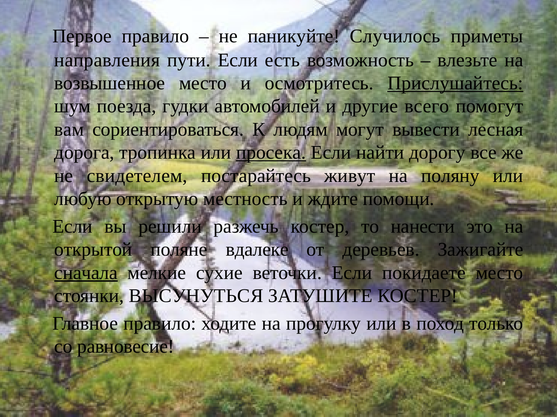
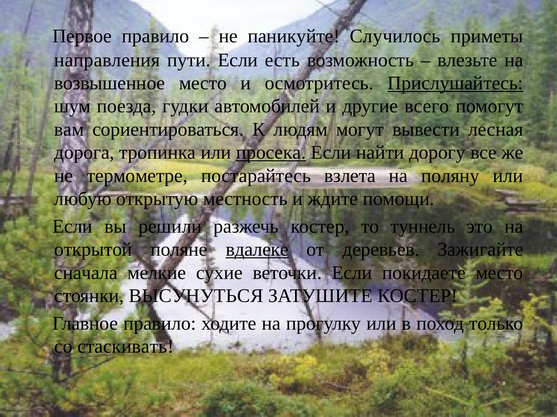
свидетелем: свидетелем -> термометре
живут: живут -> взлета
нанести: нанести -> туннель
вдалеке underline: none -> present
сначала underline: present -> none
равновесие: равновесие -> стаскивать
